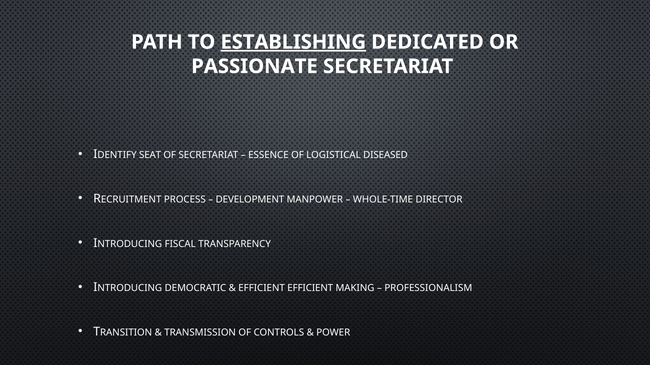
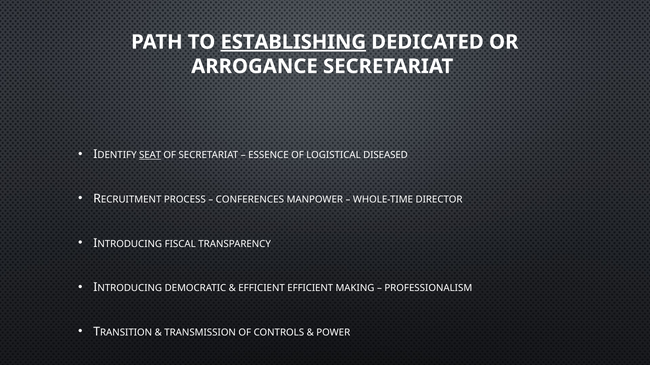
PASSIONATE: PASSIONATE -> ARROGANCE
SEAT underline: none -> present
DEVELOPMENT: DEVELOPMENT -> CONFERENCES
